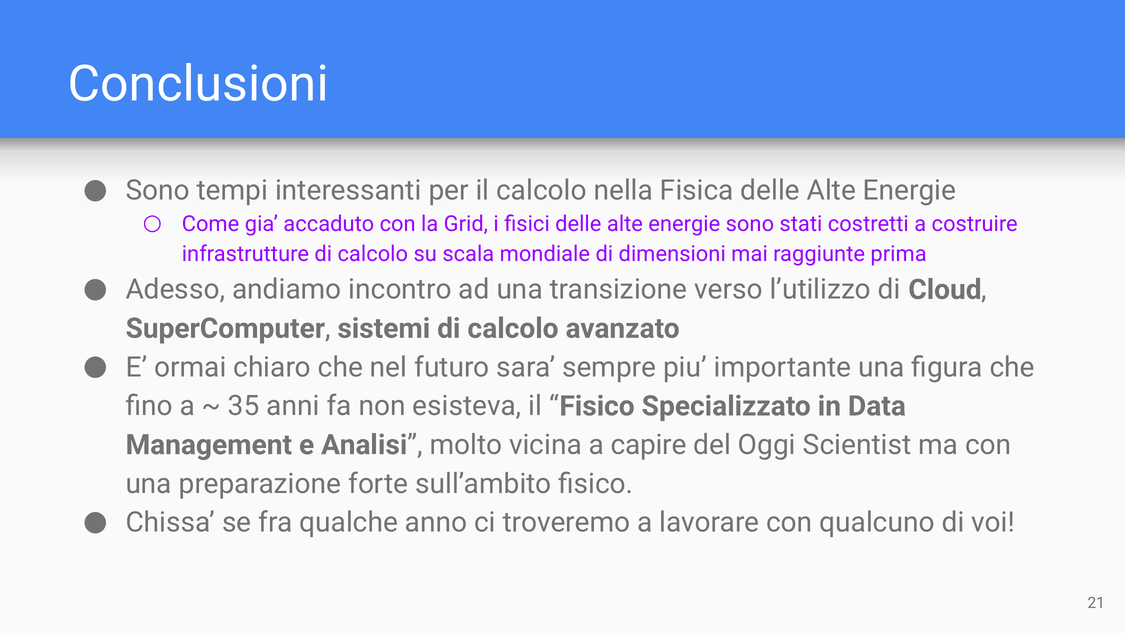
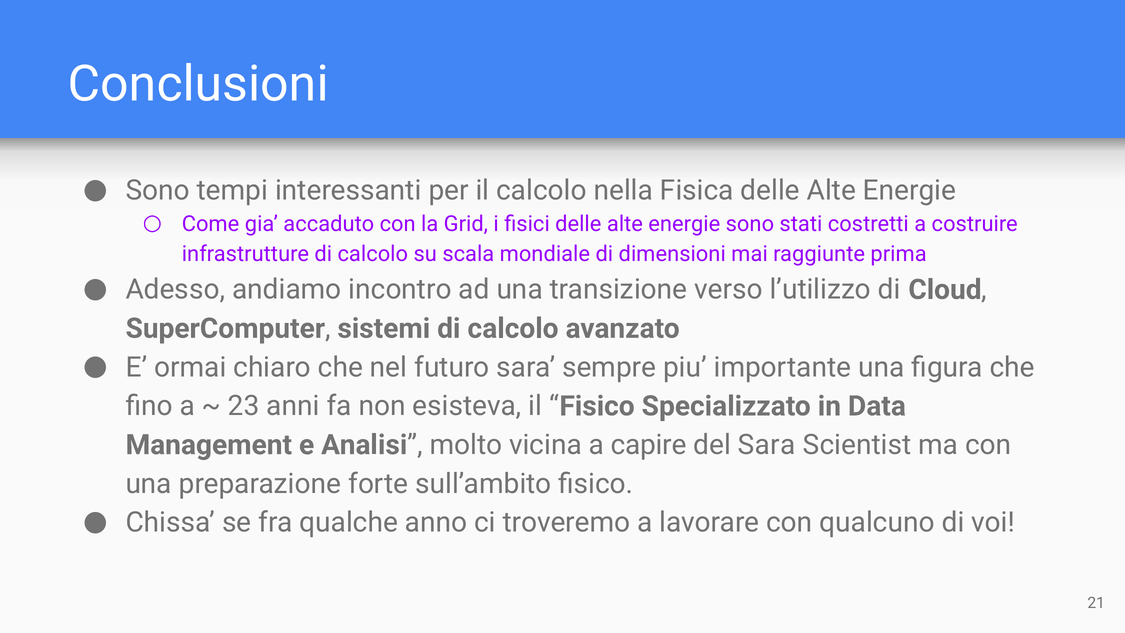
35: 35 -> 23
del Oggi: Oggi -> Sara
